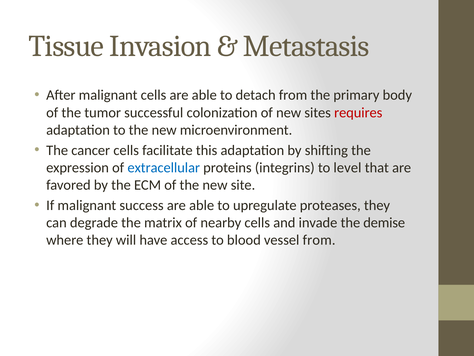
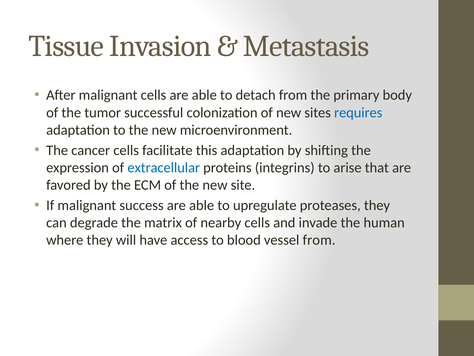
requires colour: red -> blue
level: level -> arise
demise: demise -> human
